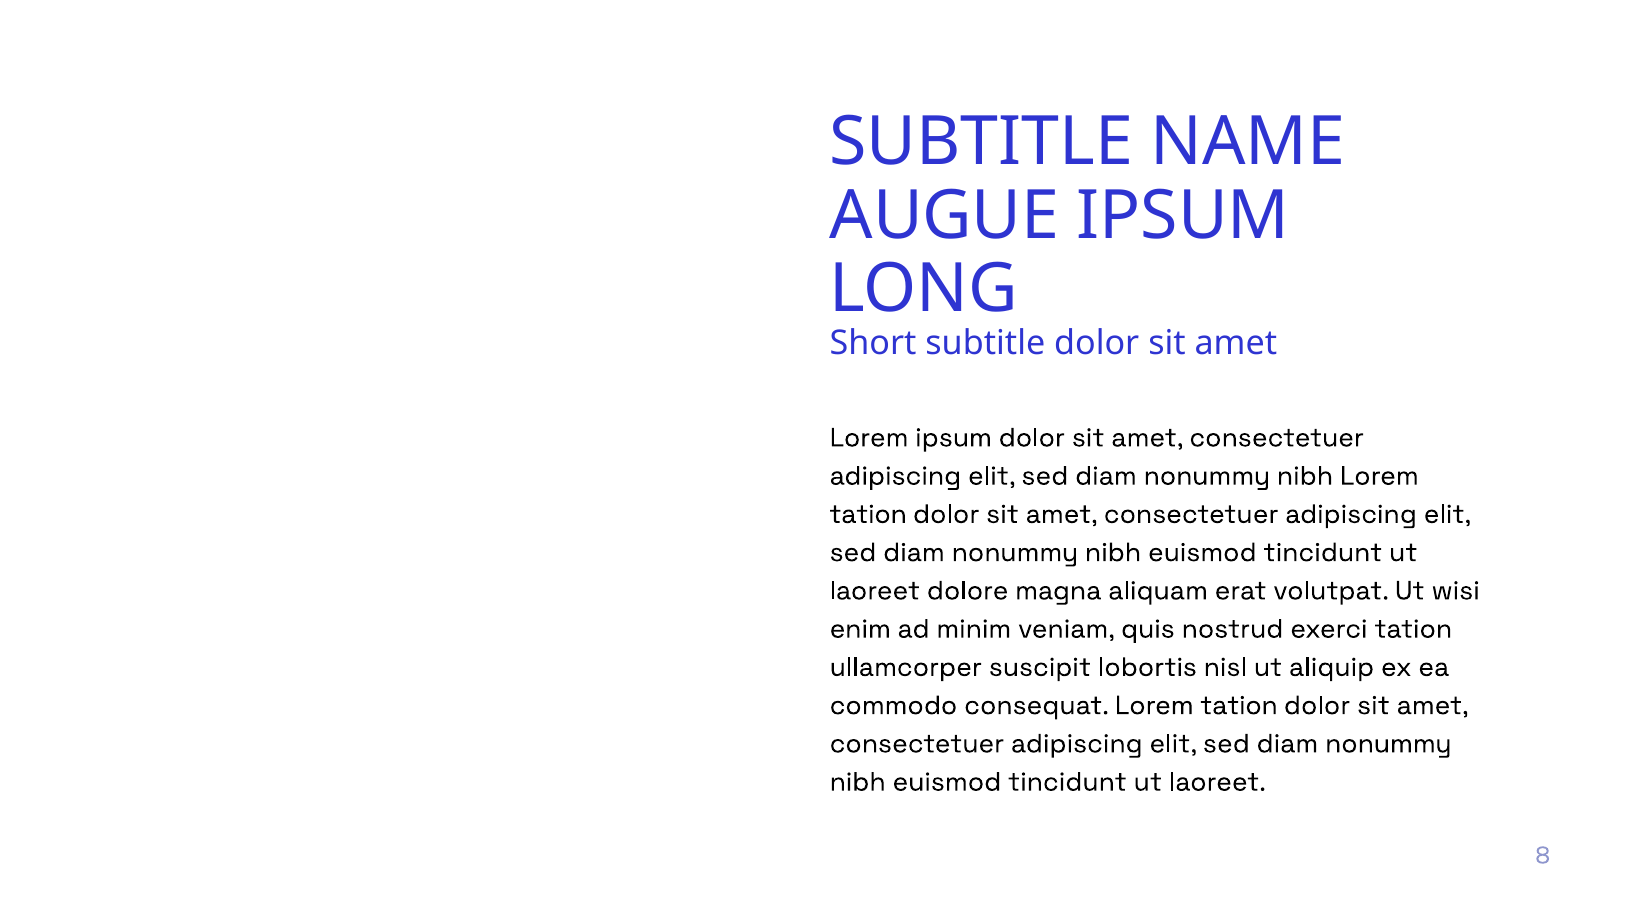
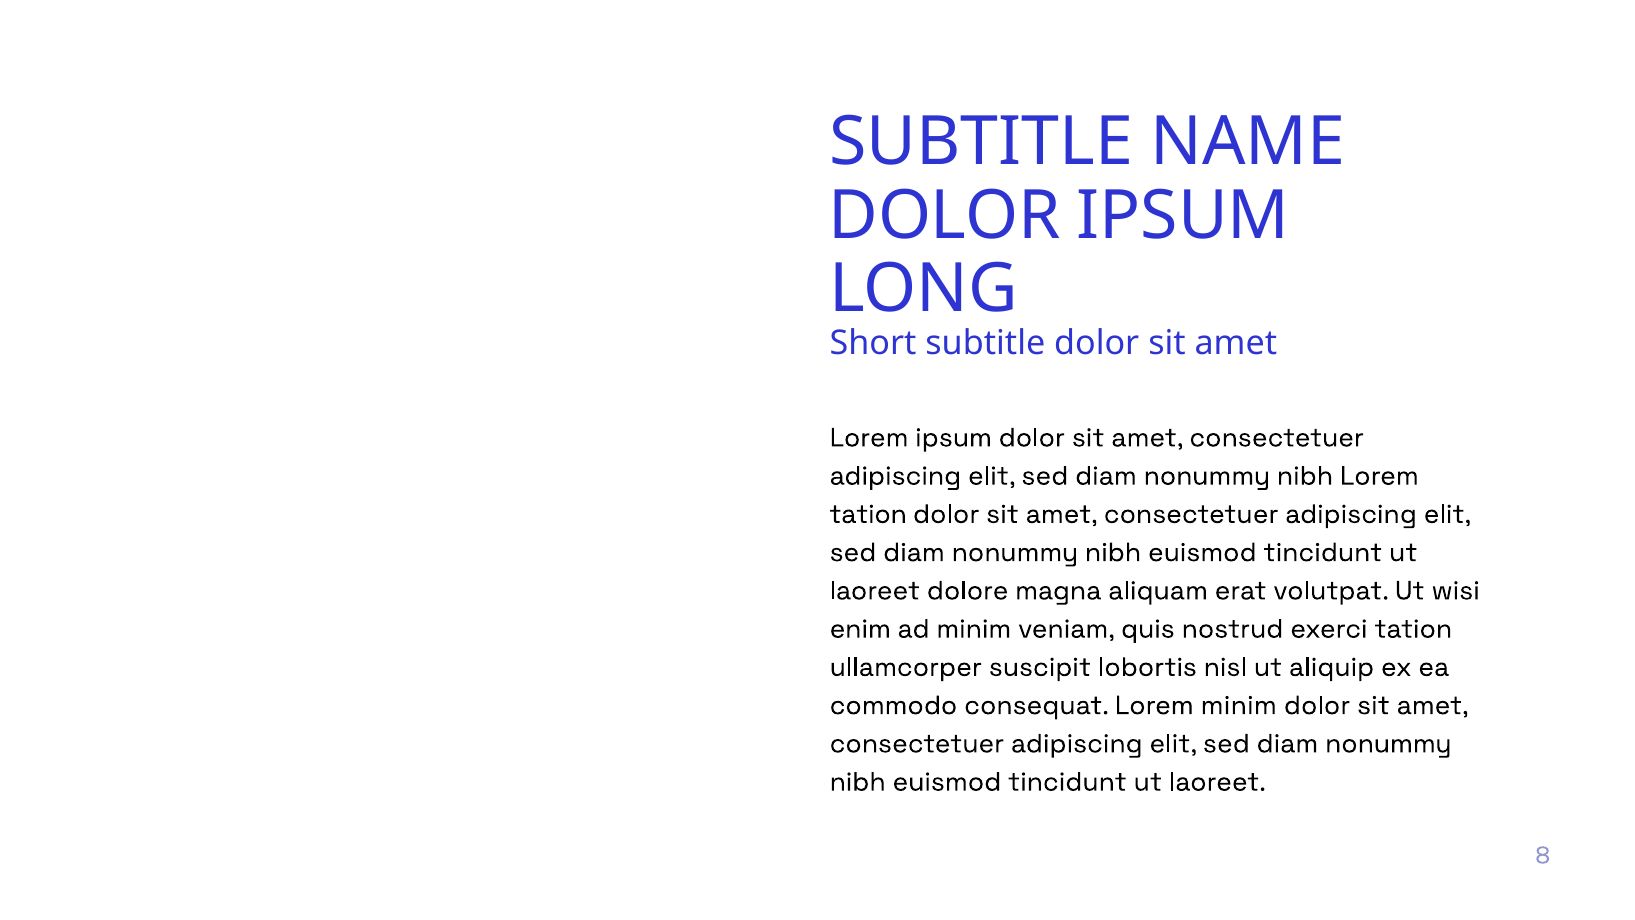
AUGUE at (945, 215): AUGUE -> DOLOR
consequat Lorem tation: tation -> minim
